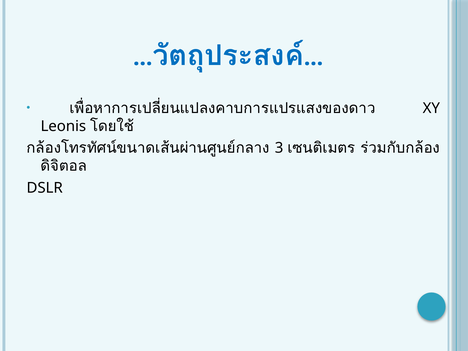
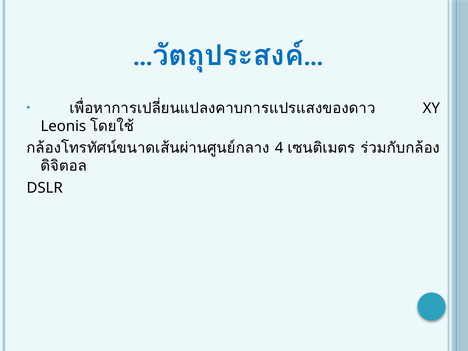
3: 3 -> 4
